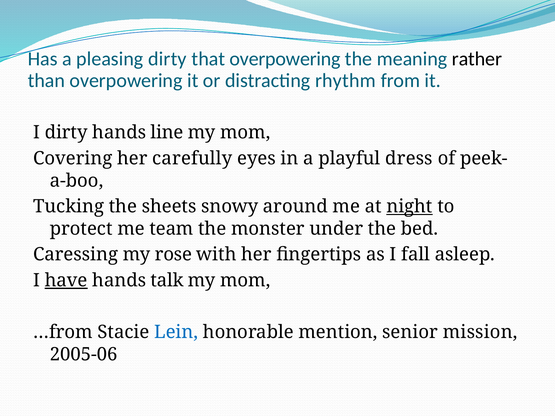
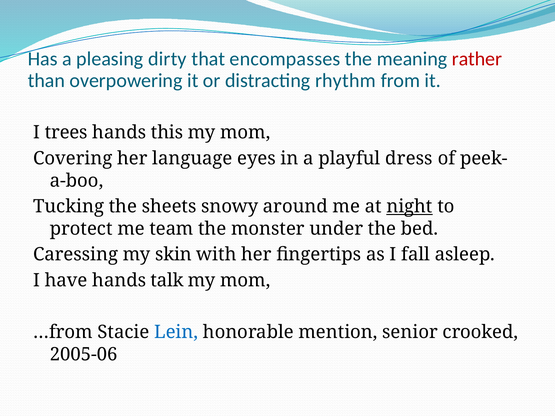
that overpowering: overpowering -> encompasses
rather colour: black -> red
I dirty: dirty -> trees
line: line -> this
carefully: carefully -> language
rose: rose -> skin
have underline: present -> none
mission: mission -> crooked
